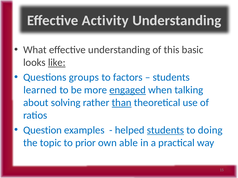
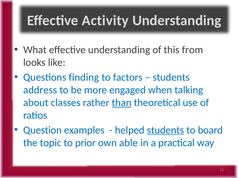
basic: basic -> from
like underline: present -> none
groups: groups -> finding
learned: learned -> address
engaged underline: present -> none
solving: solving -> classes
doing: doing -> board
